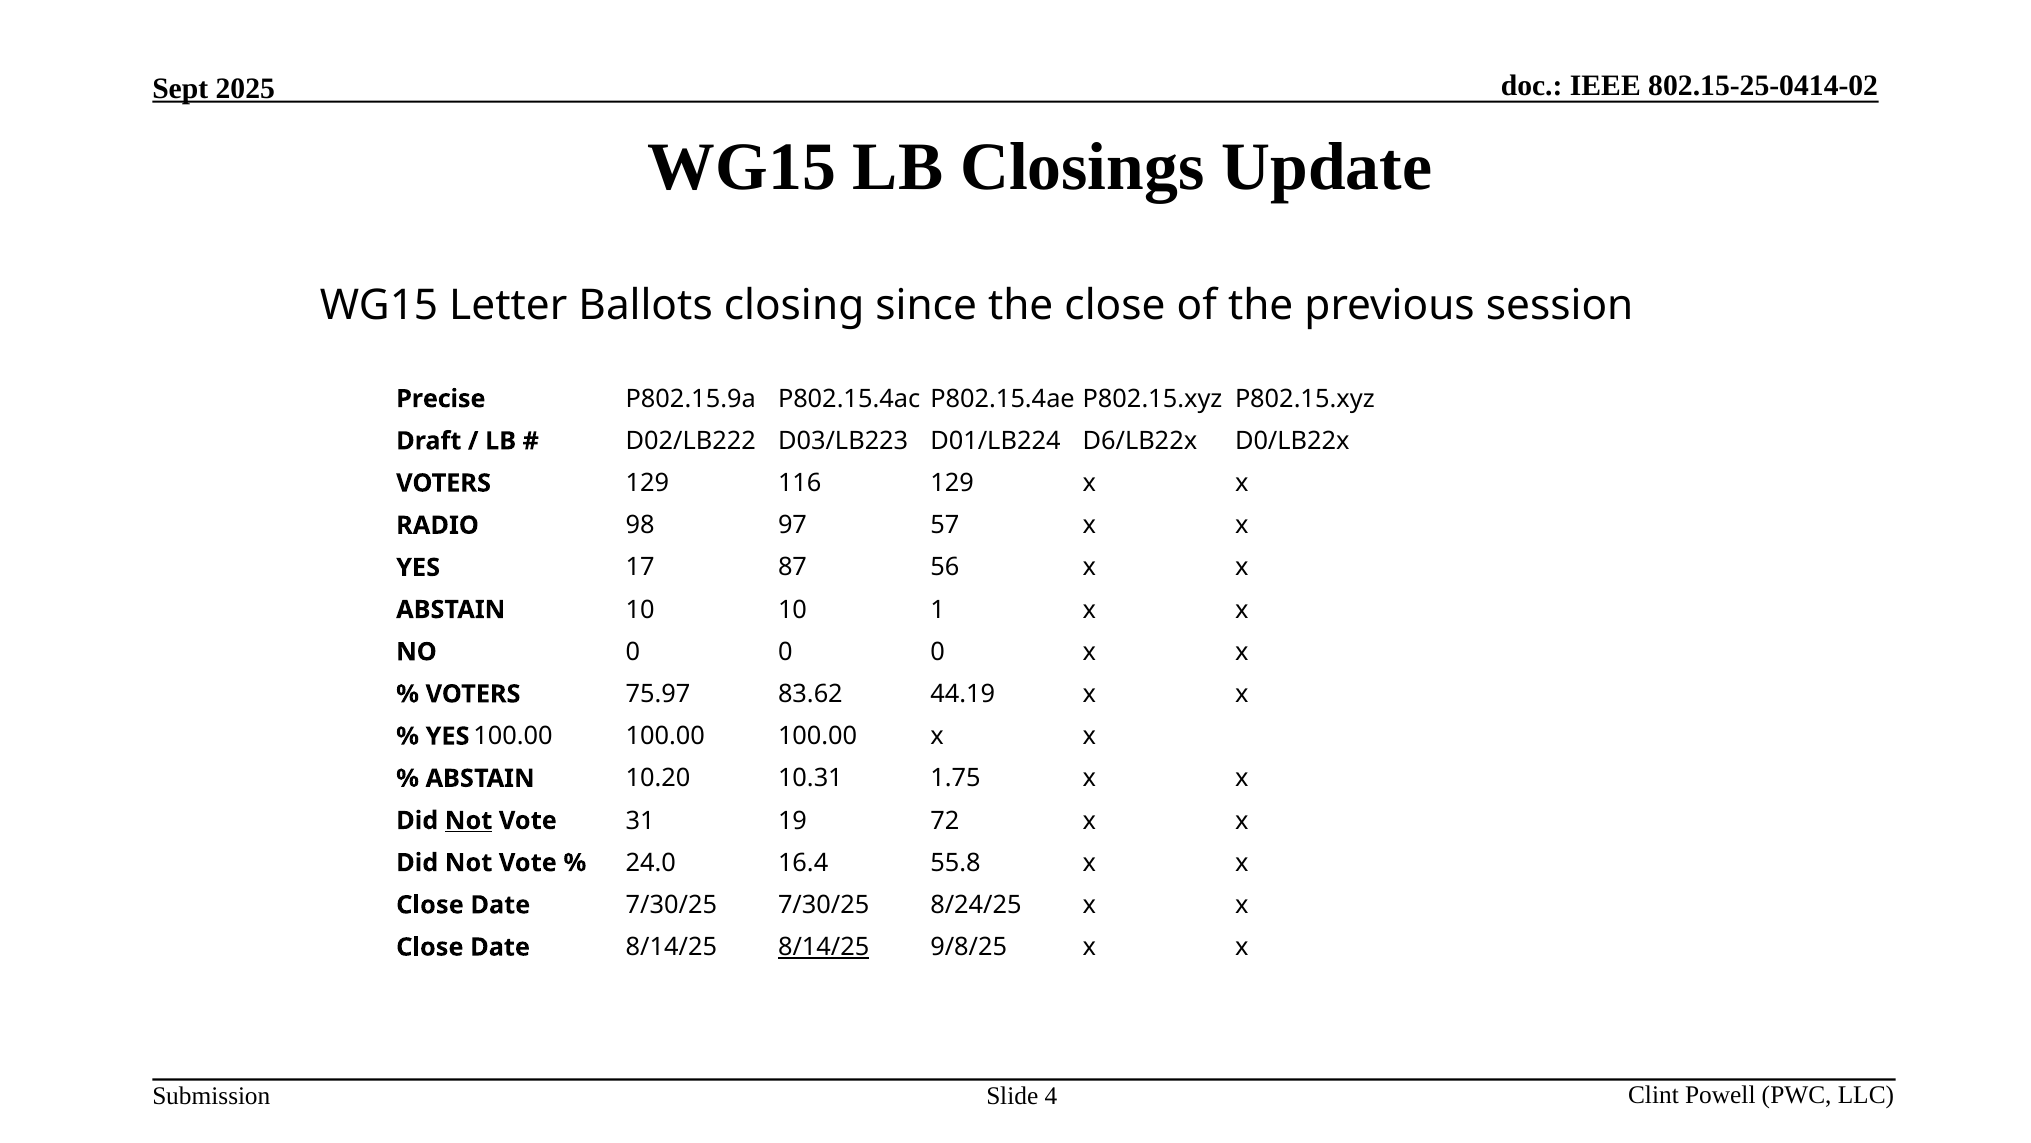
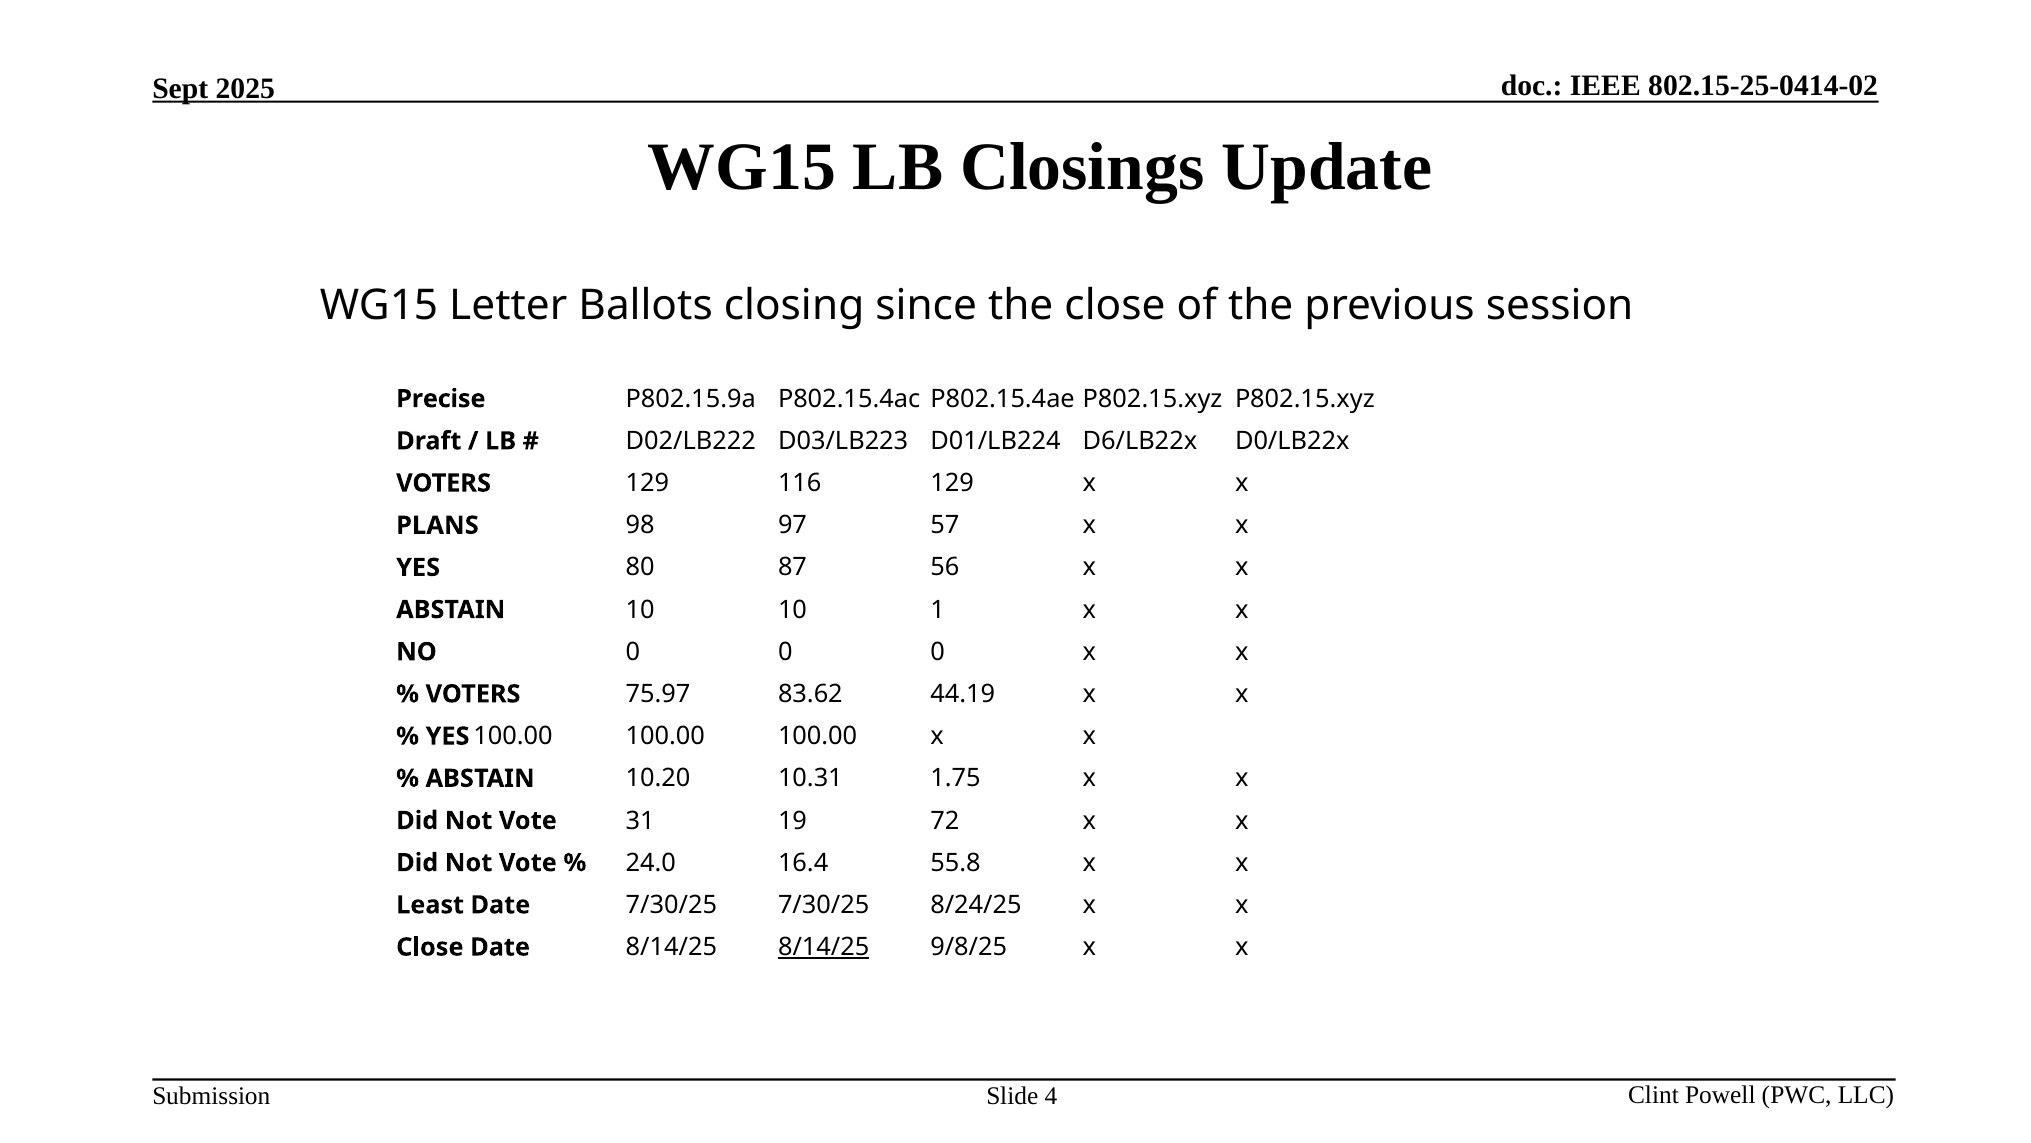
RADIO: RADIO -> PLANS
17: 17 -> 80
Not at (469, 820) underline: present -> none
Close at (430, 905): Close -> Least
